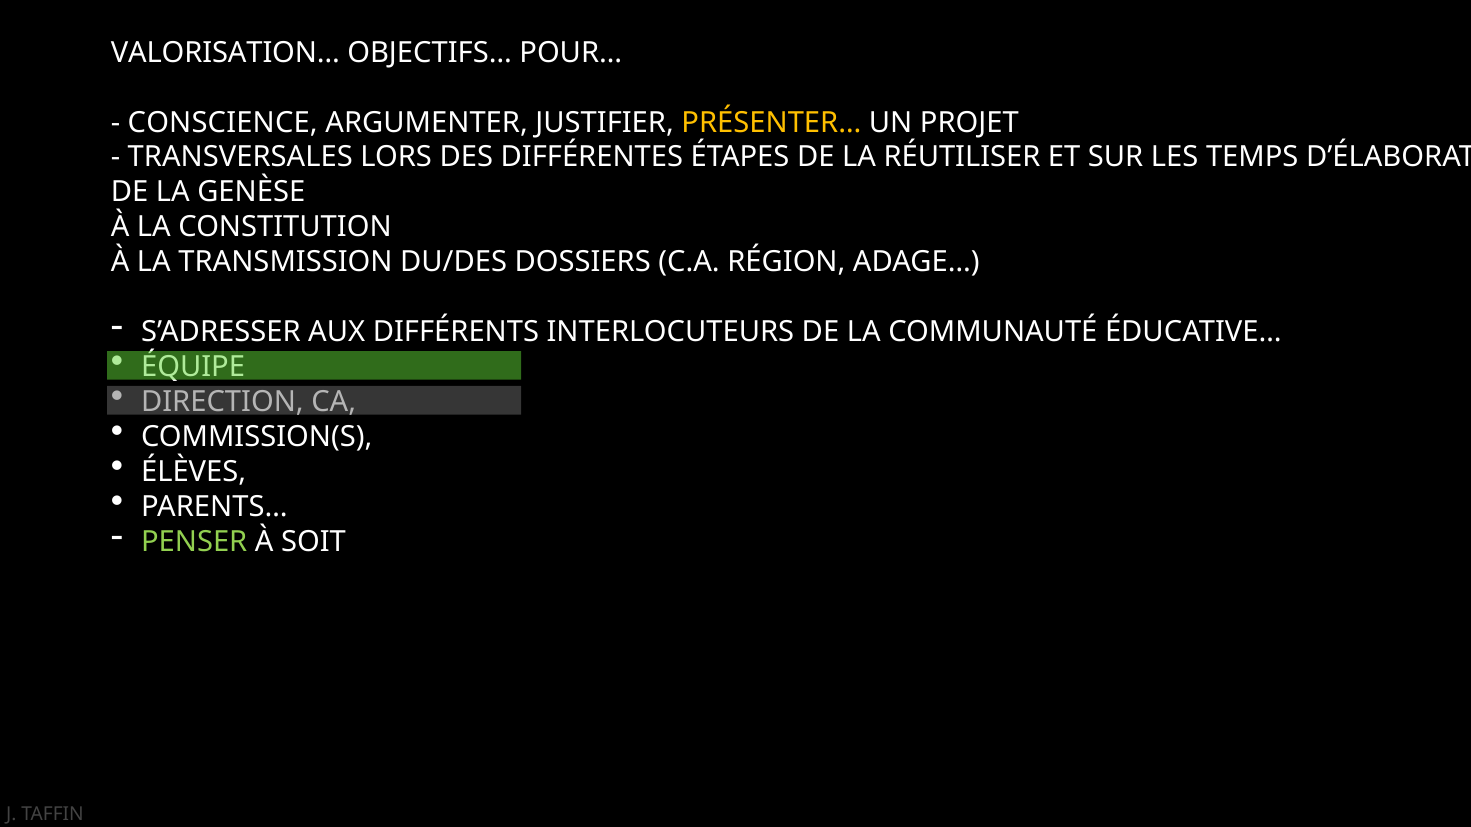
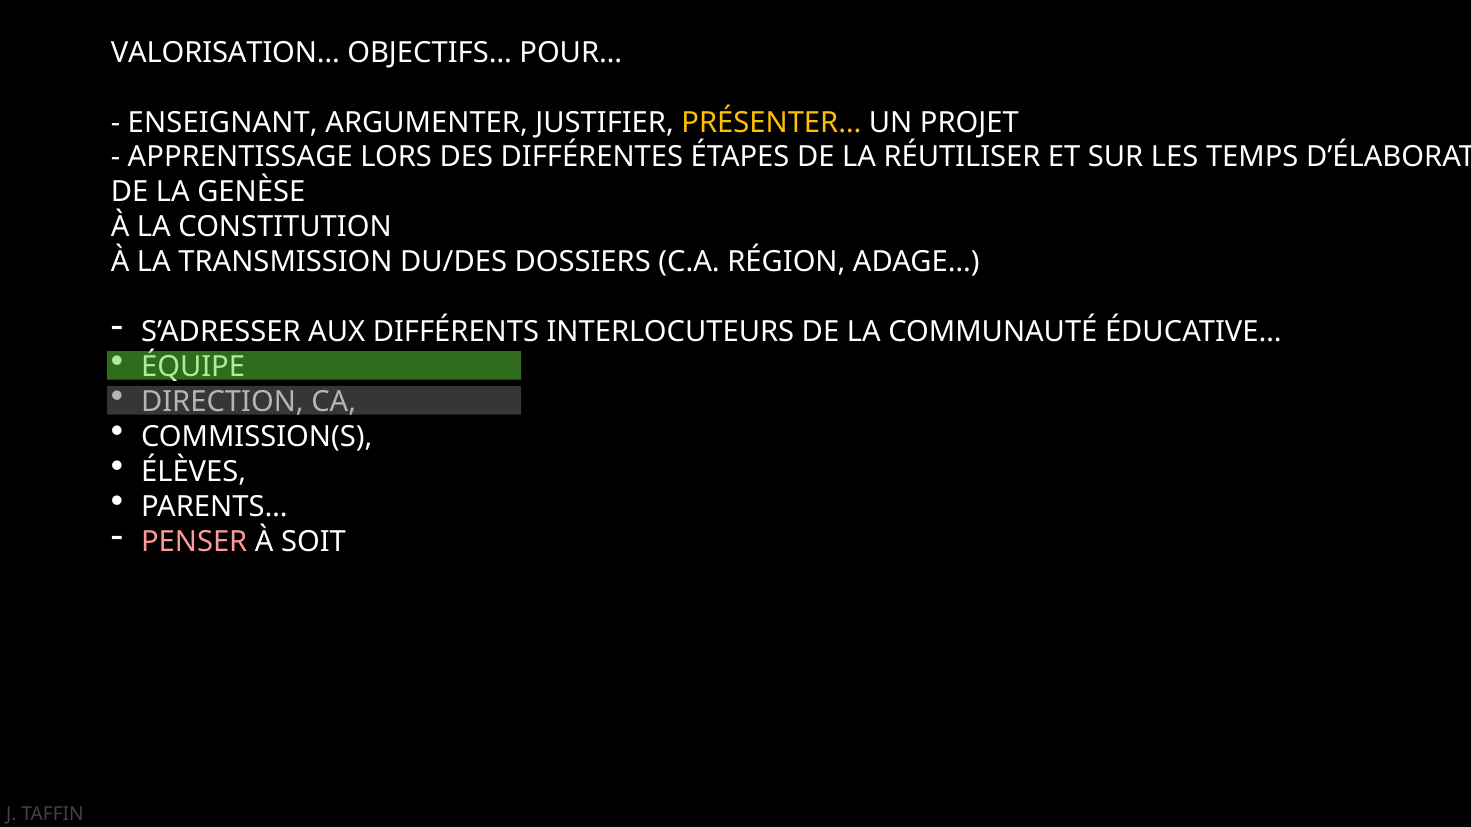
CONSCIENCE: CONSCIENCE -> ENSEIGNANT
TRANSVERSALES: TRANSVERSALES -> APPRENTISSAGE
PENSER colour: light green -> pink
